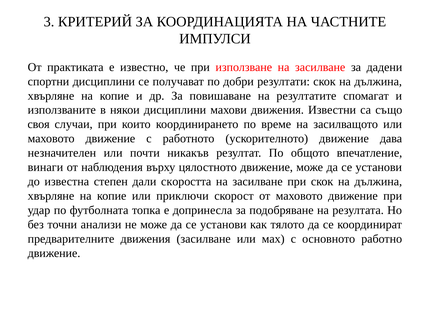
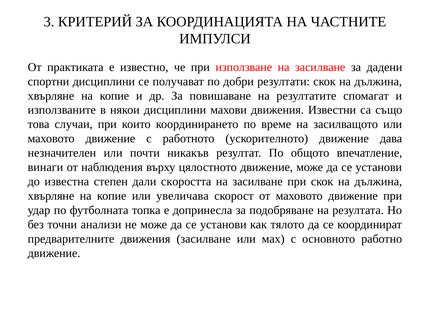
своя: своя -> това
приключи: приключи -> увеличава
